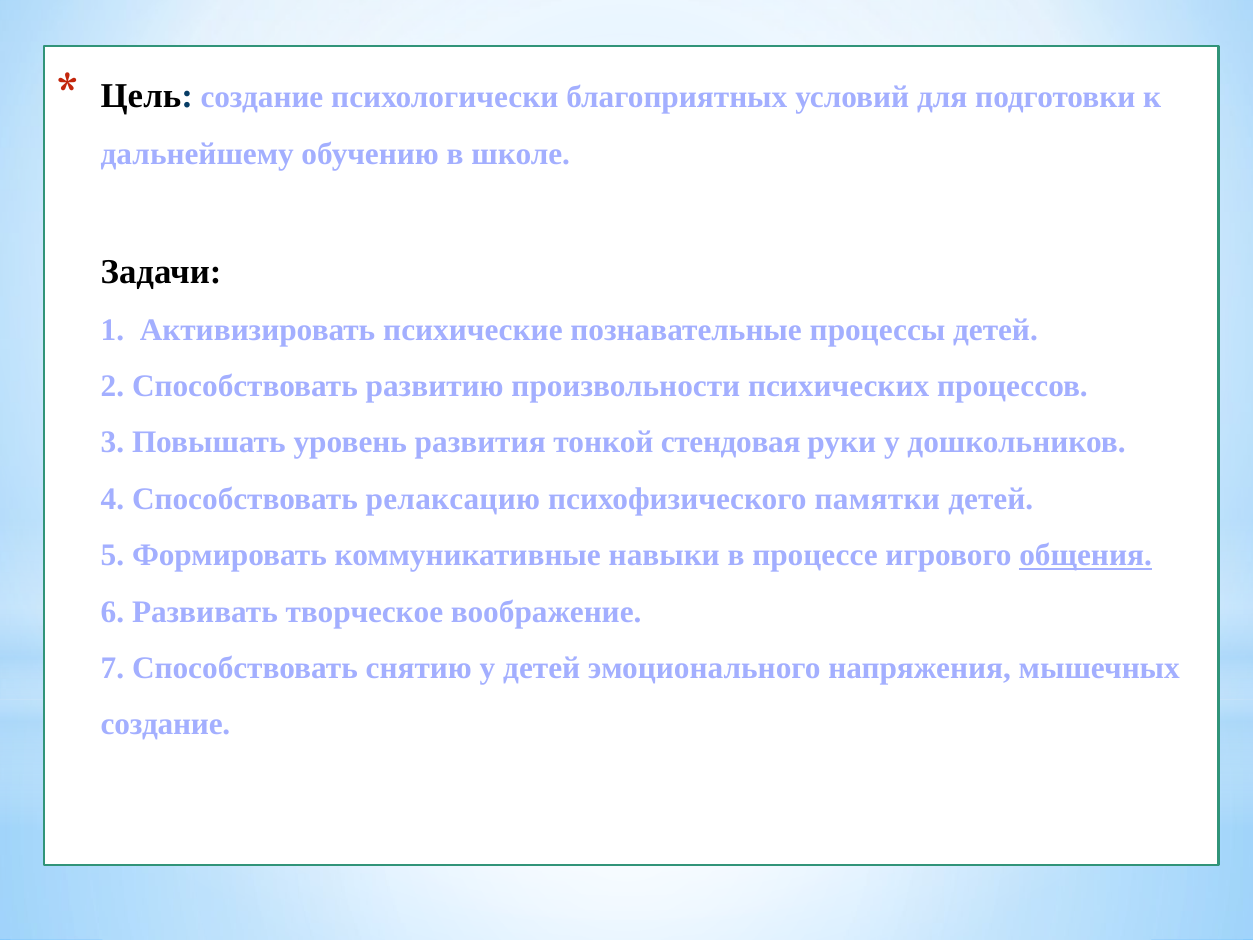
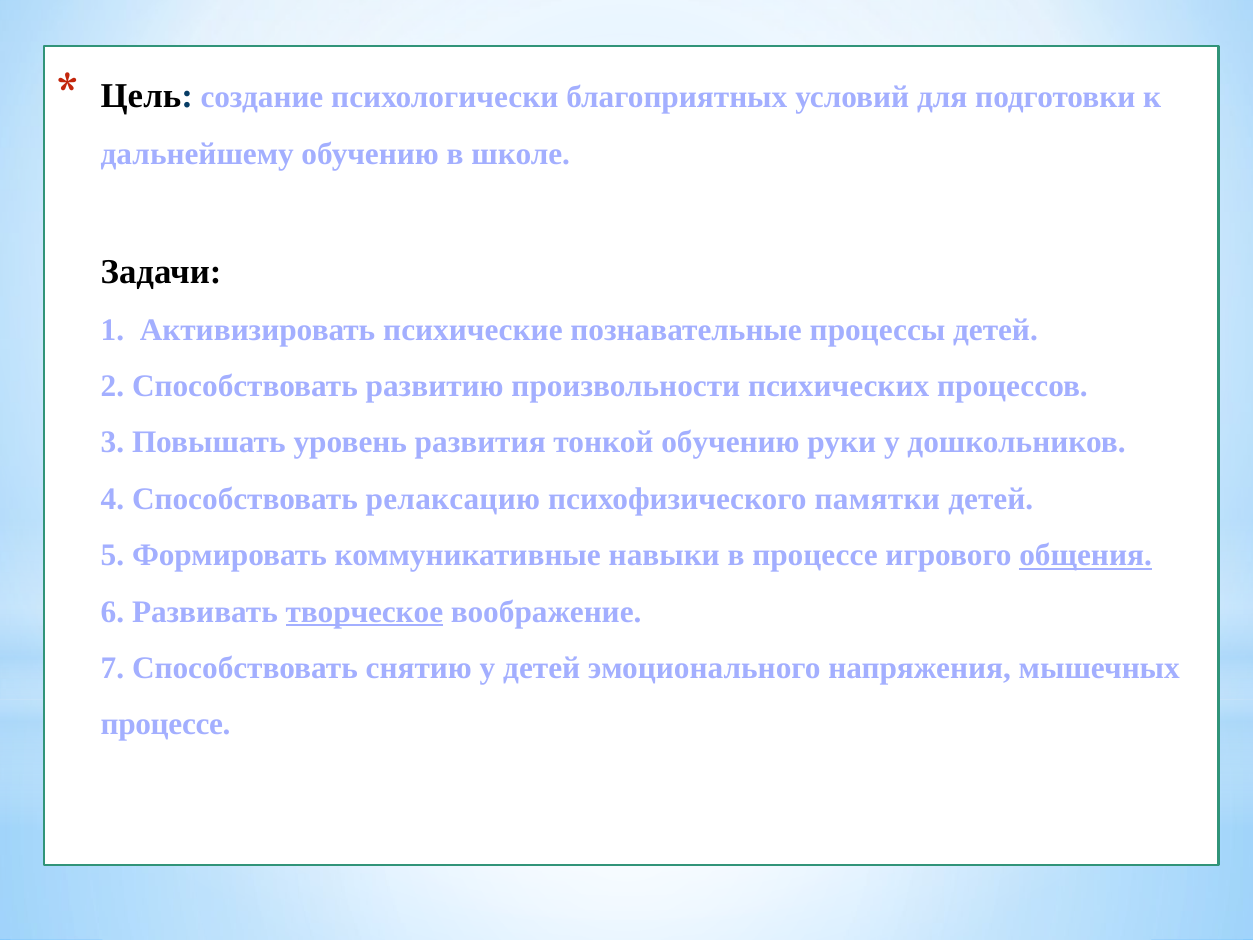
тонкой стендовая: стендовая -> обучению
творческое underline: none -> present
создание at (166, 724): создание -> процессе
